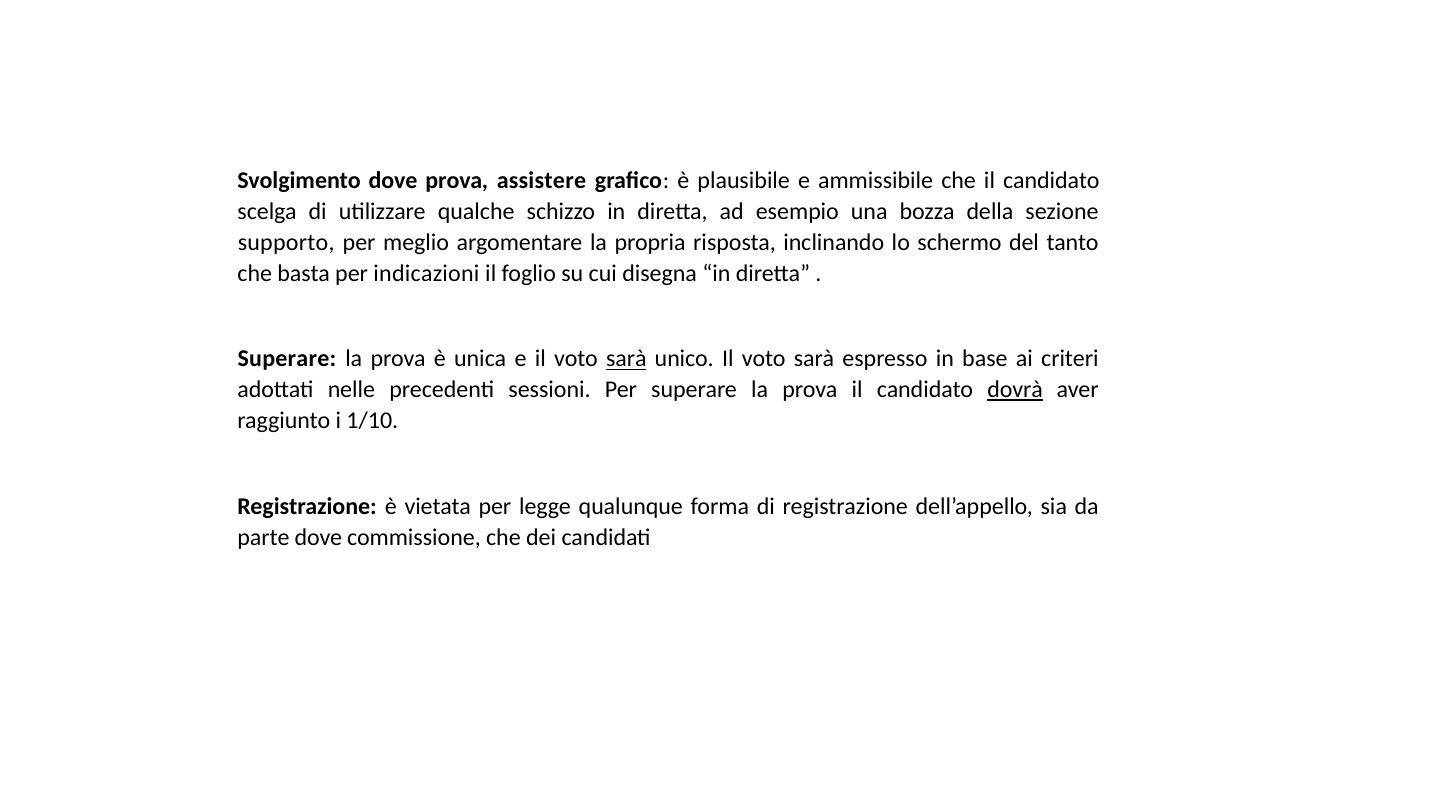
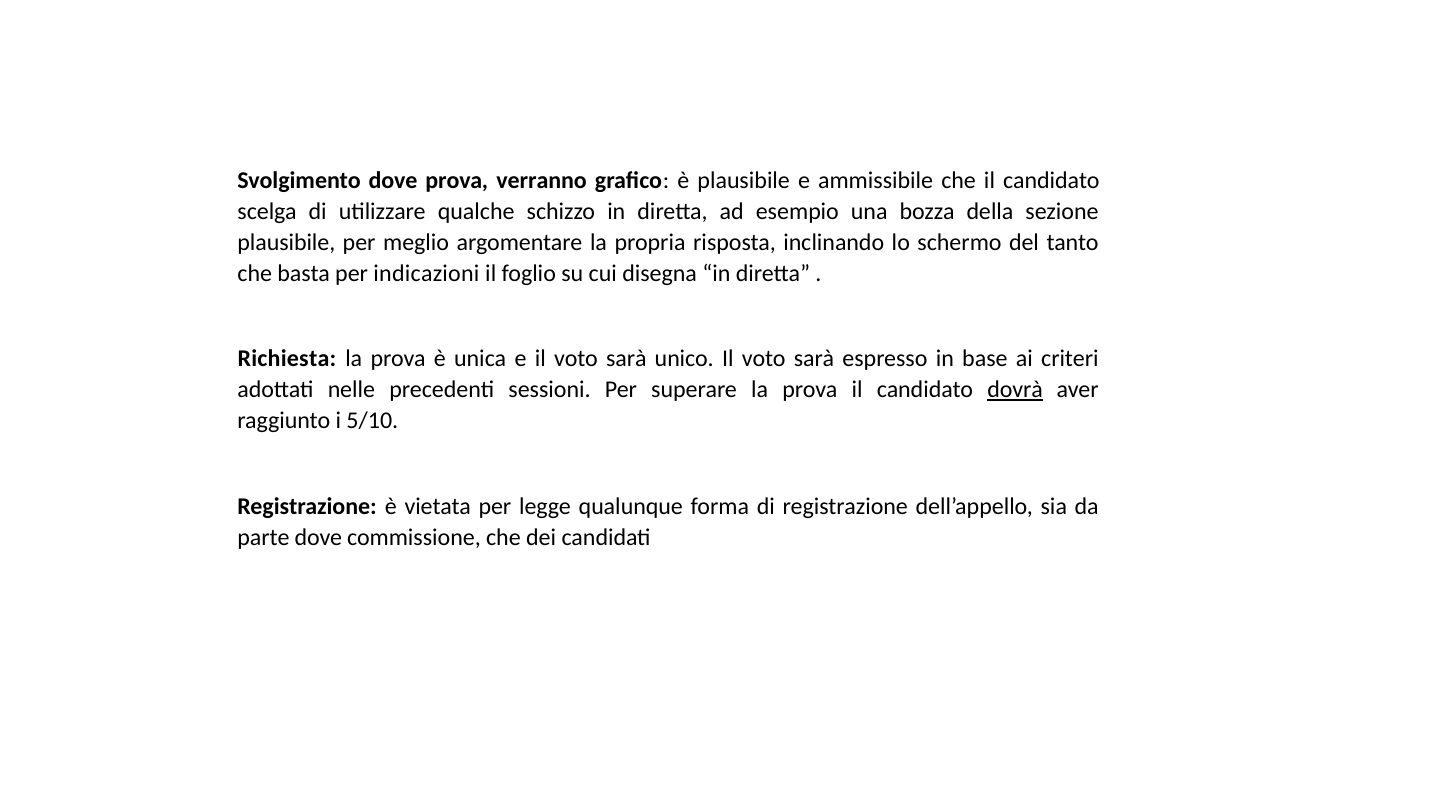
assistere: assistere -> verranno
supporto at (286, 243): supporto -> plausibile
Superare at (287, 359): Superare -> Richiesta
sarà at (626, 359) underline: present -> none
1/10: 1/10 -> 5/10
